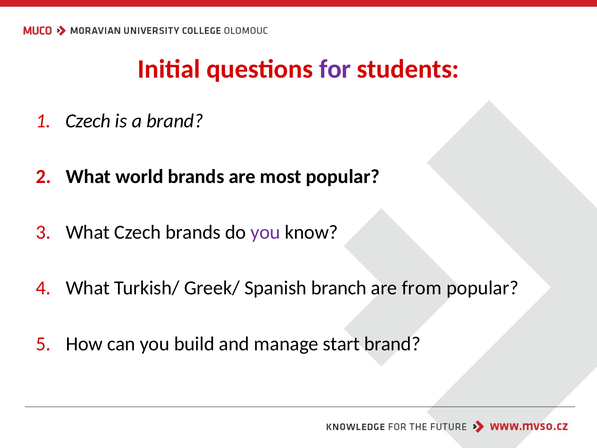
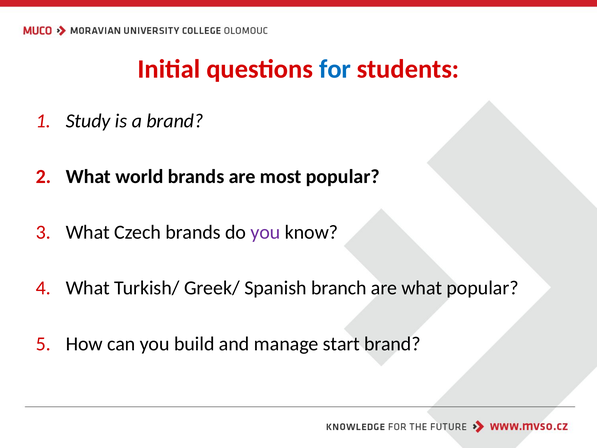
for colour: purple -> blue
Czech at (88, 121): Czech -> Study
are from: from -> what
